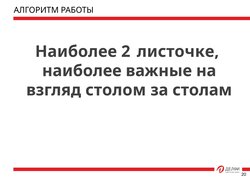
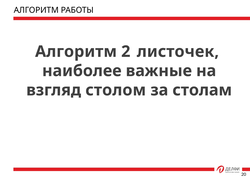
Наиболее at (76, 52): Наиболее -> Алгоритм
листочке: листочке -> листочек
